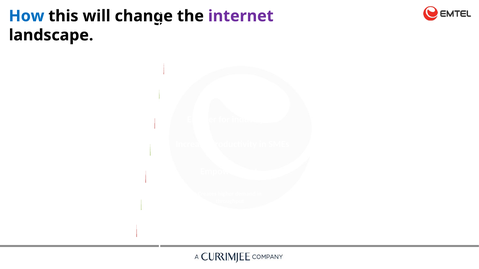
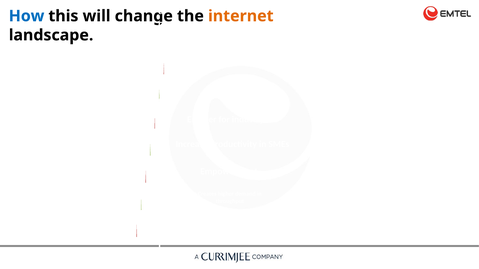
internet colour: purple -> orange
